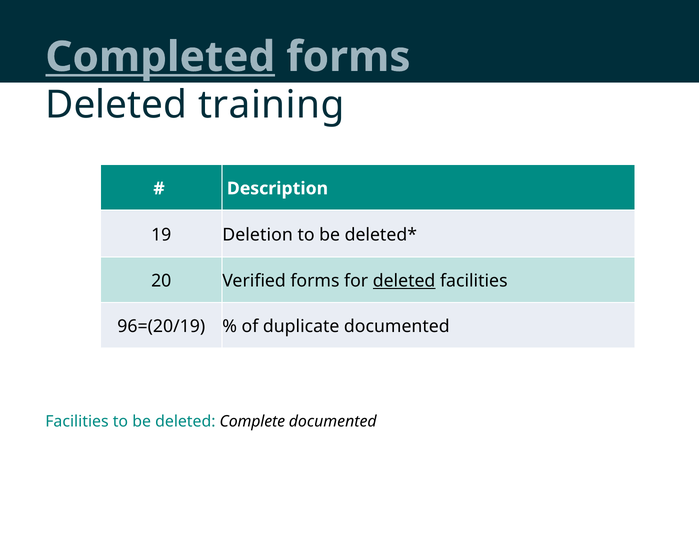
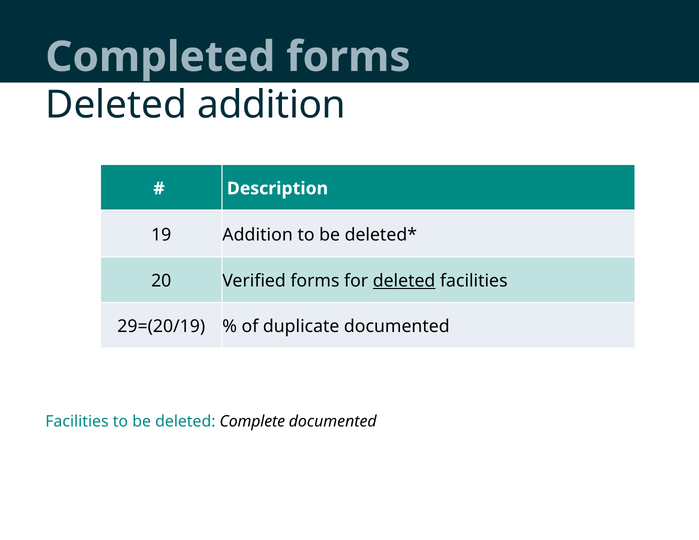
Completed underline: present -> none
Deleted training: training -> addition
19 Deletion: Deletion -> Addition
96=(20/19: 96=(20/19 -> 29=(20/19
